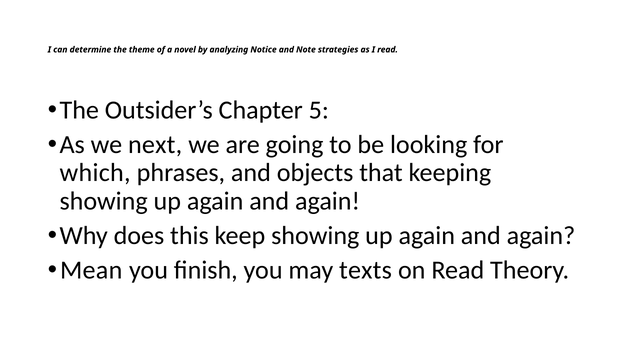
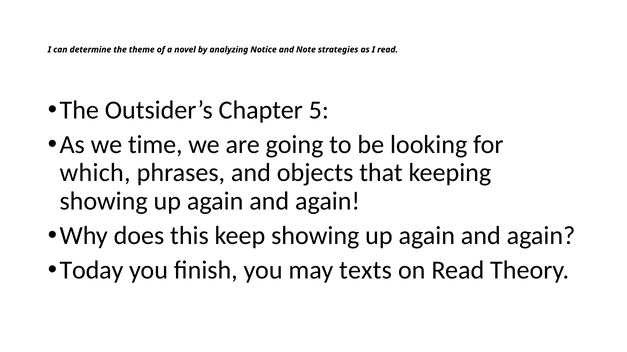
next: next -> time
Mean: Mean -> Today
